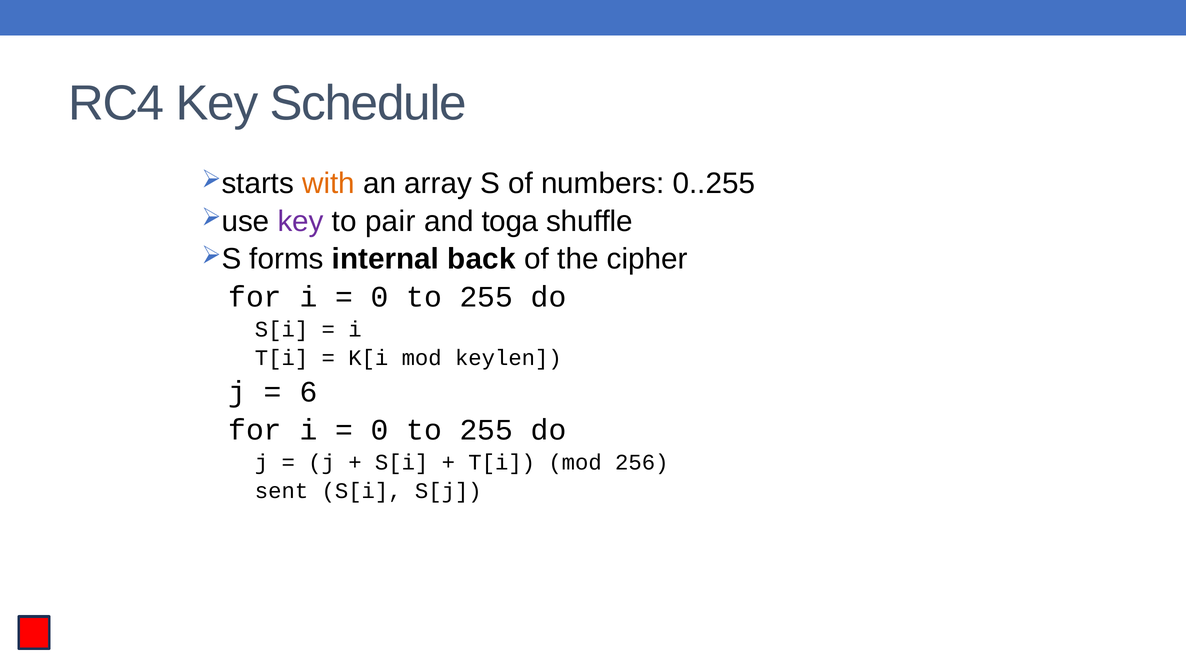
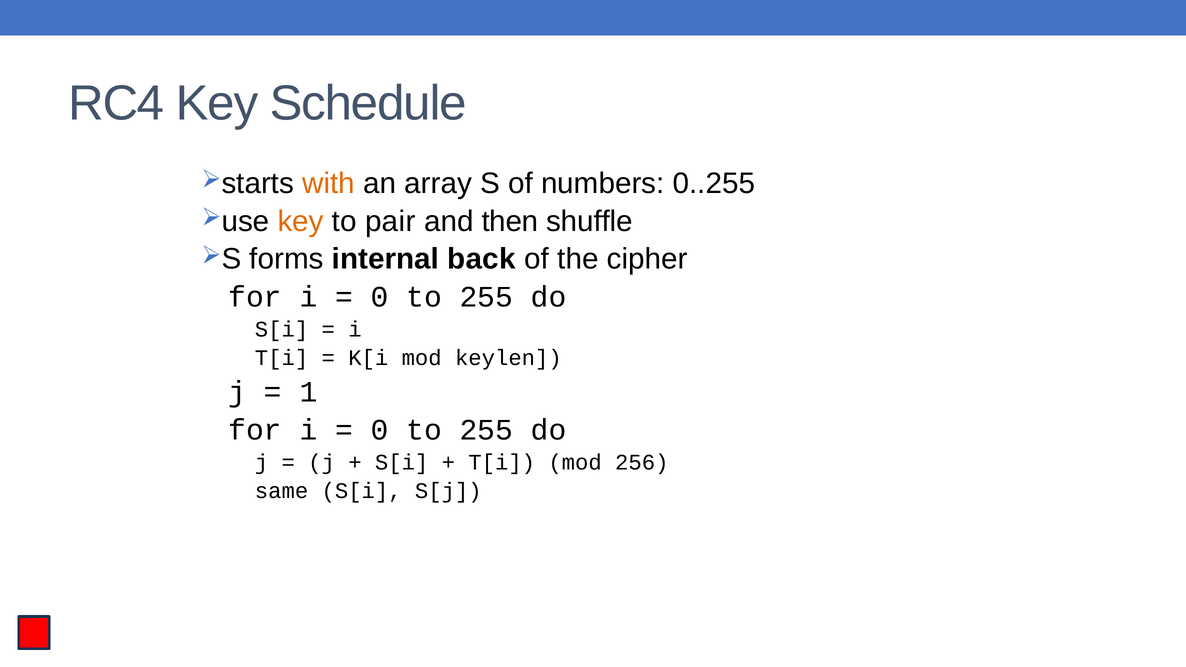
key at (301, 221) colour: purple -> orange
toga: toga -> then
6: 6 -> 1
sent: sent -> same
